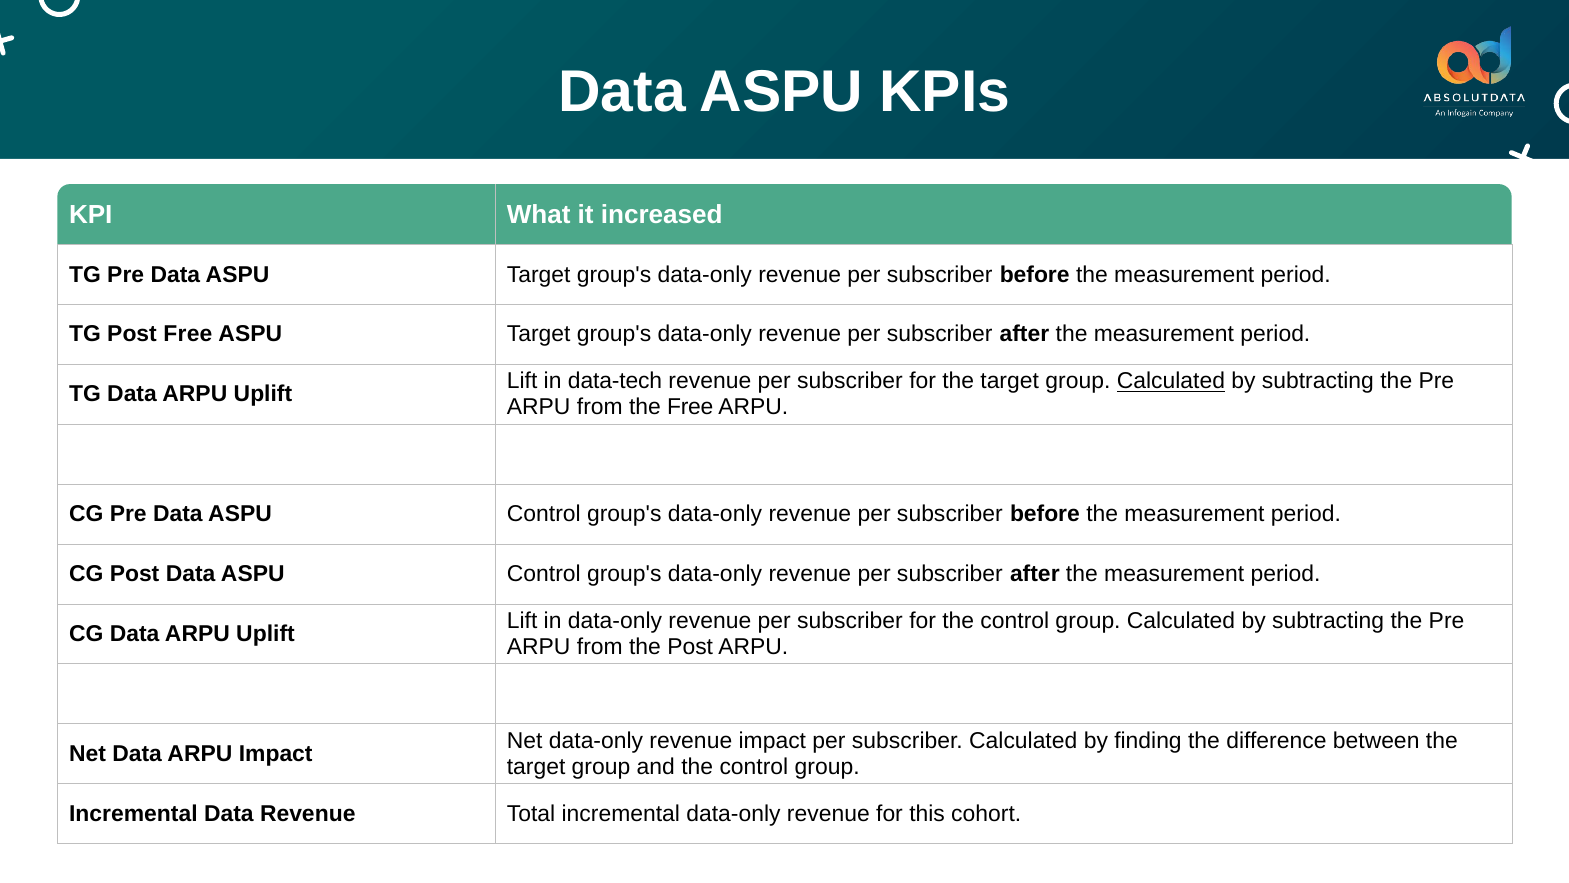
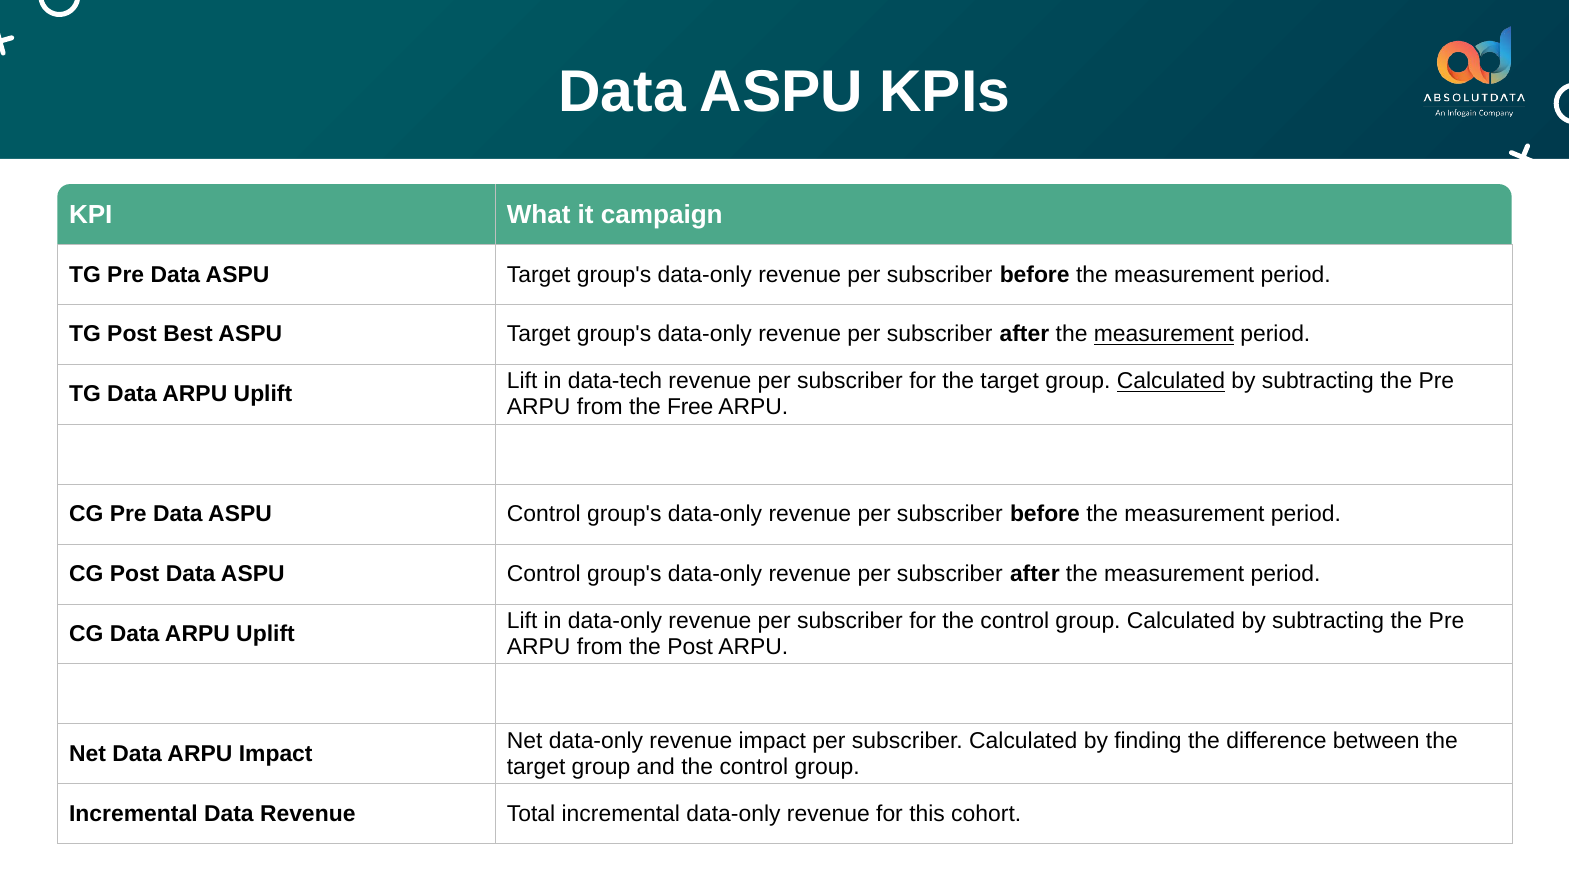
increased: increased -> campaign
Post Free: Free -> Best
measurement at (1164, 334) underline: none -> present
